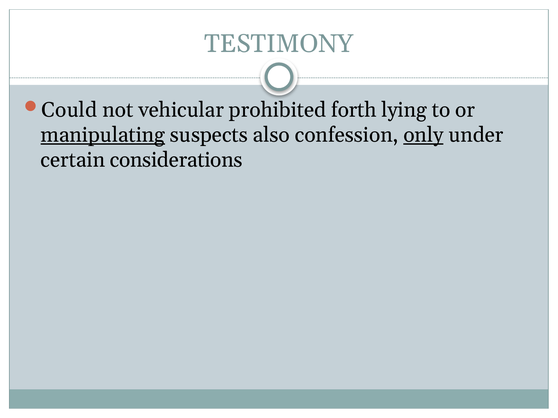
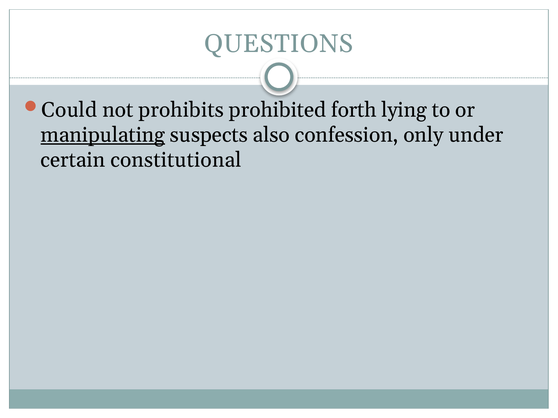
TESTIMONY: TESTIMONY -> QUESTIONS
vehicular: vehicular -> prohibits
only underline: present -> none
considerations: considerations -> constitutional
